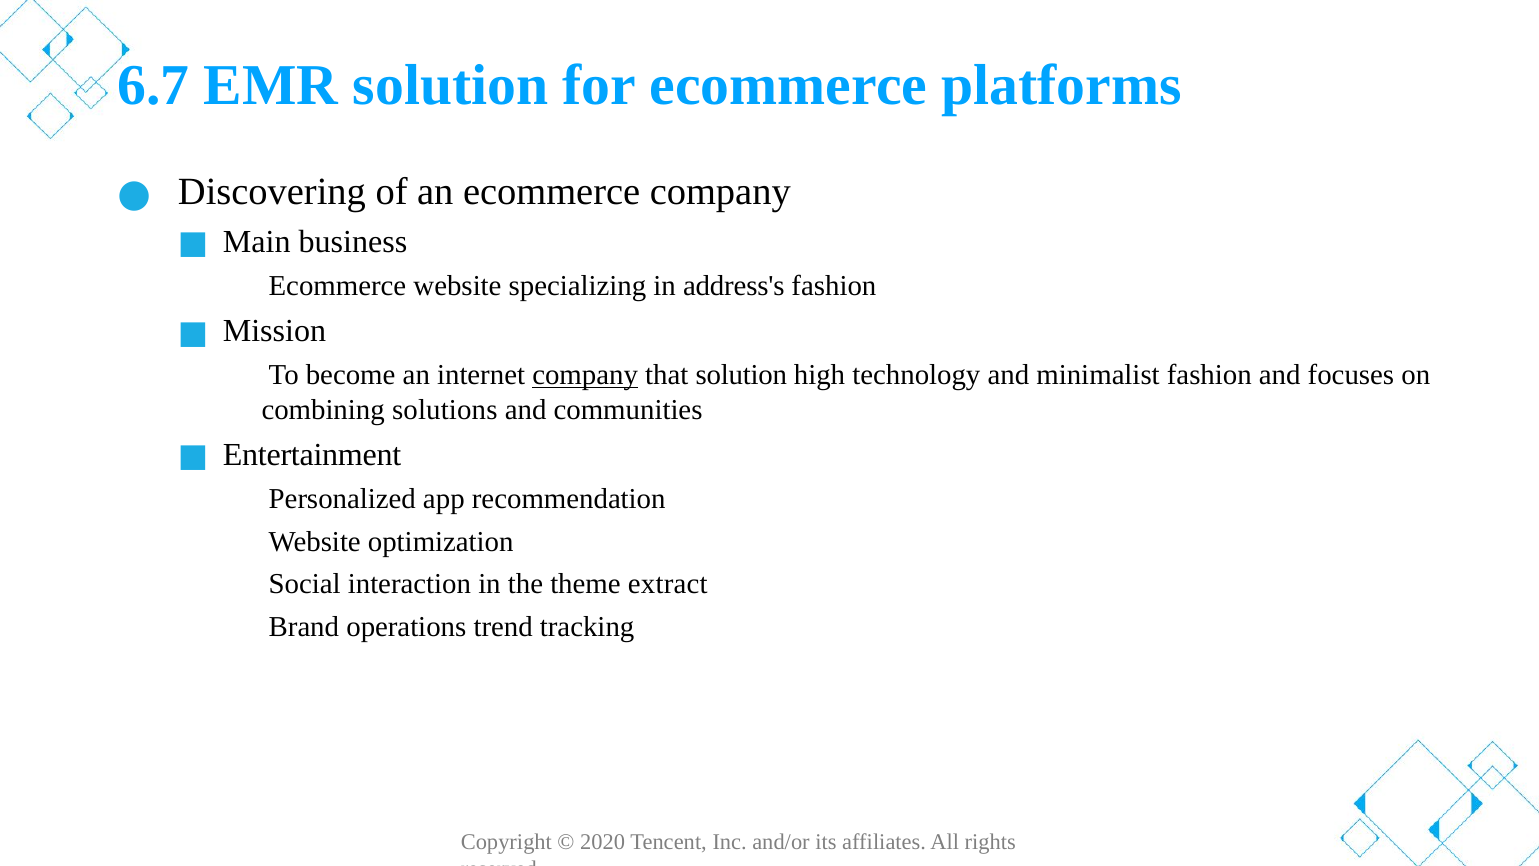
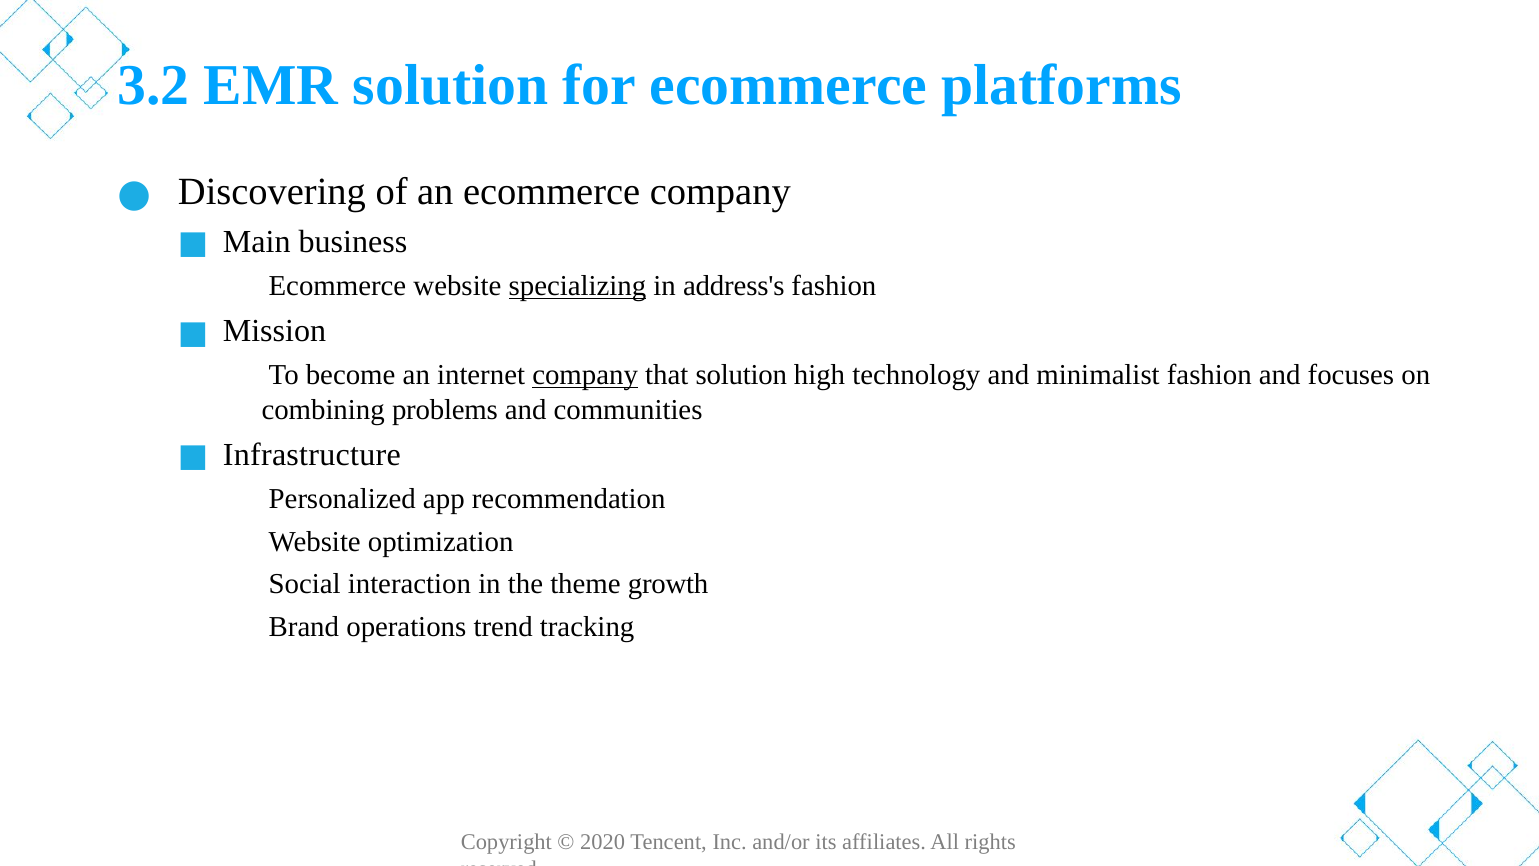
6.7: 6.7 -> 3.2
specializing underline: none -> present
solutions: solutions -> problems
Entertainment: Entertainment -> Infrastructure
extract: extract -> growth
